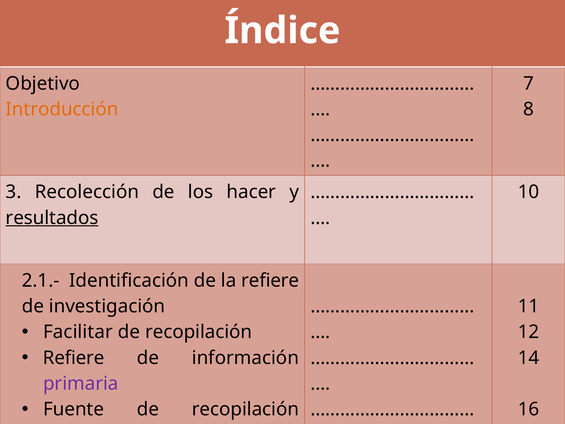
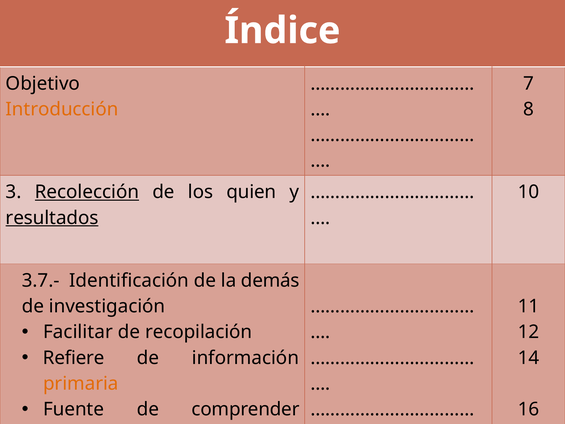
Recolección underline: none -> present
hacer: hacer -> quien
2.1.-: 2.1.- -> 3.7.-
la refiere: refiere -> demás
primaria colour: purple -> orange
Fuente de recopilación: recopilación -> comprender
